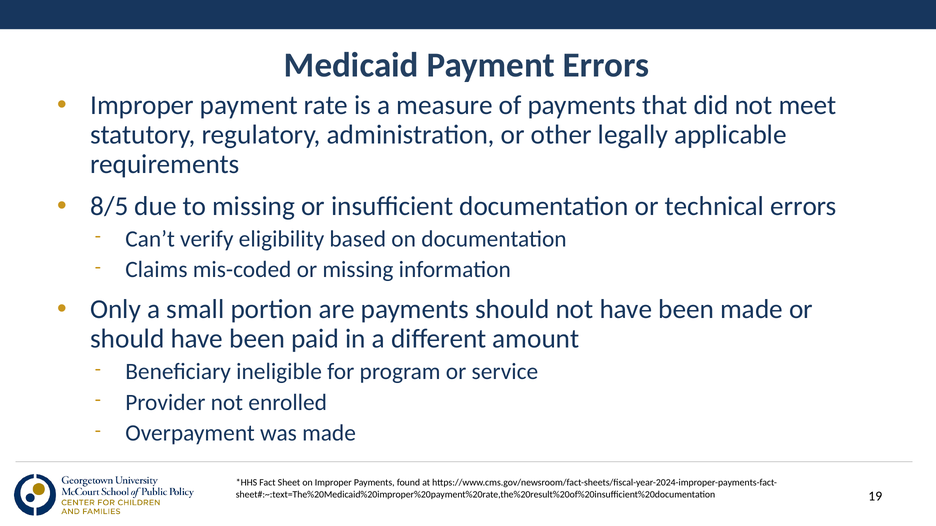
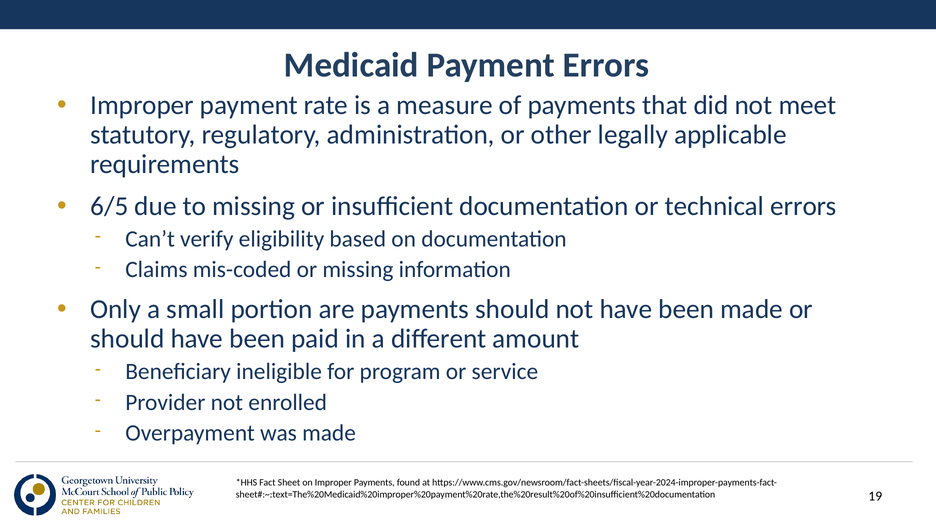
8/5: 8/5 -> 6/5
